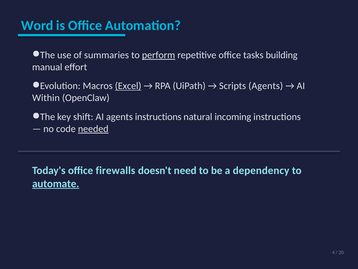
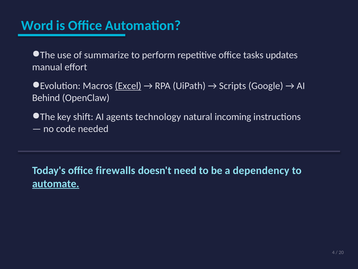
summaries: summaries -> summarize
perform underline: present -> none
building: building -> updates
Scripts Agents: Agents -> Google
Within: Within -> Behind
agents instructions: instructions -> technology
needed underline: present -> none
